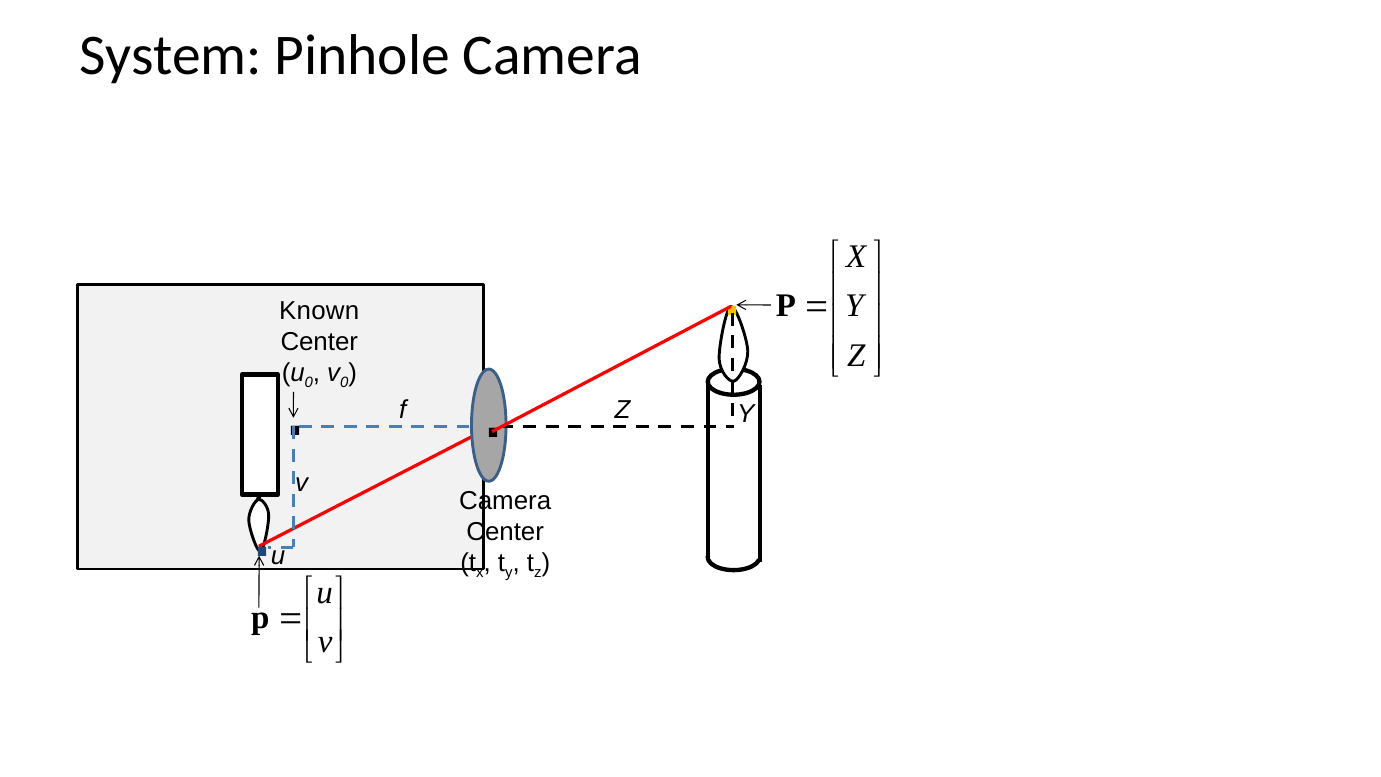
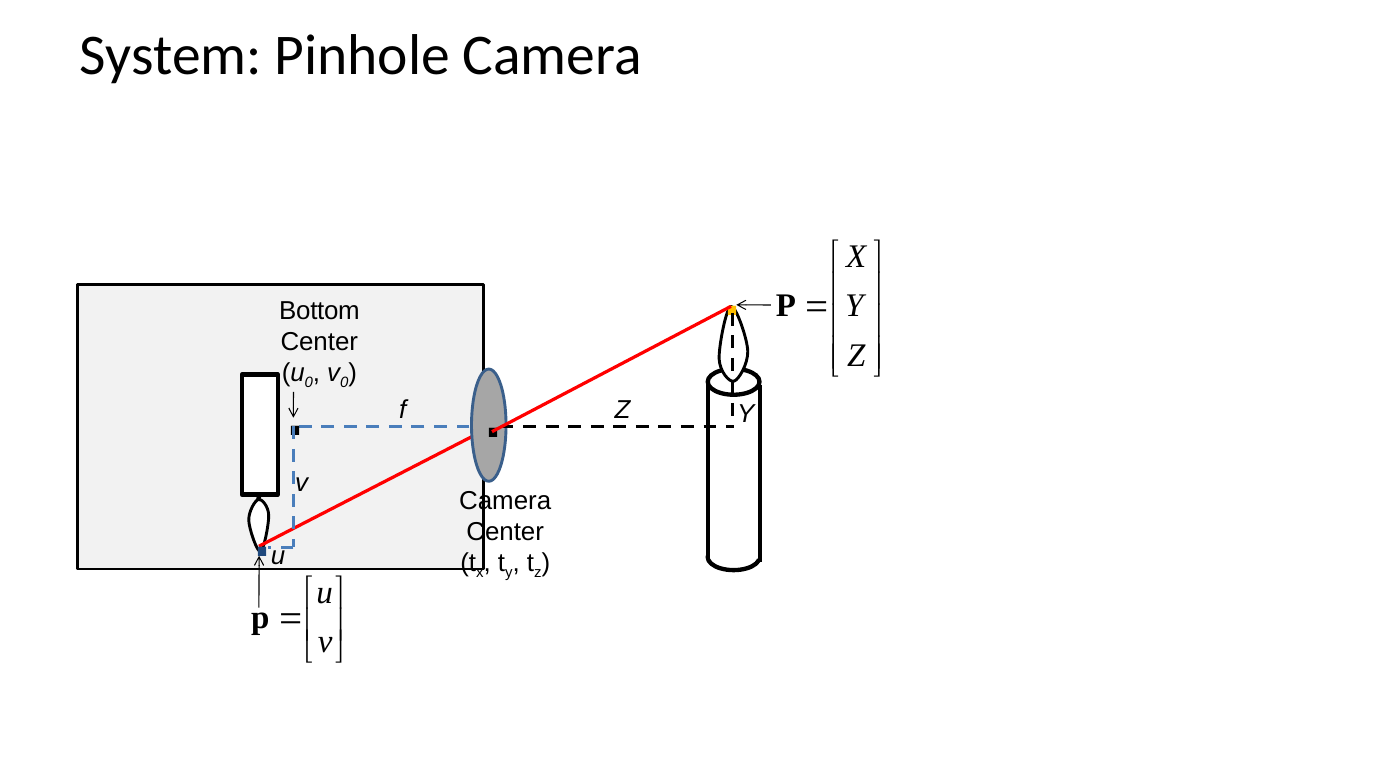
Known: Known -> Bottom
